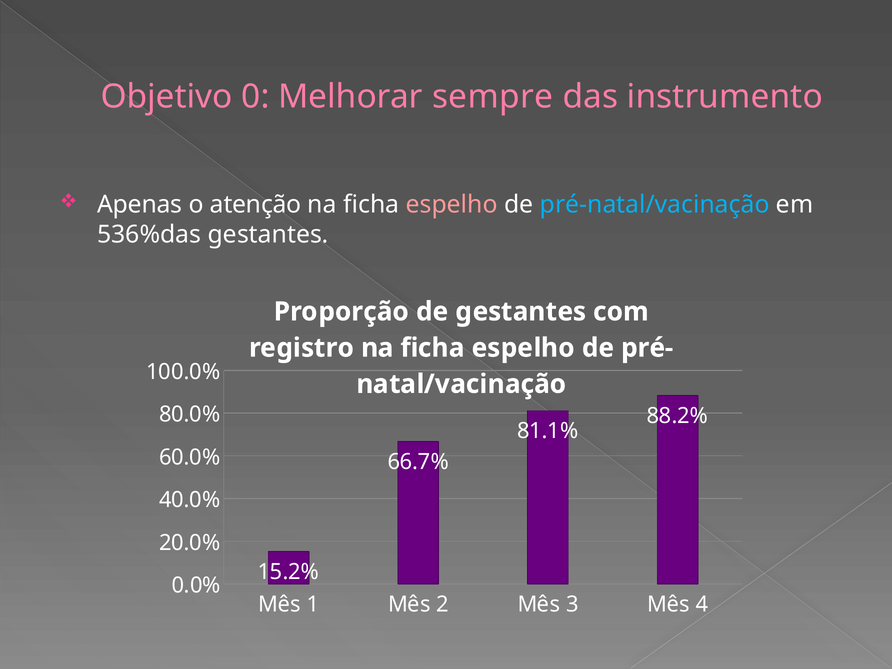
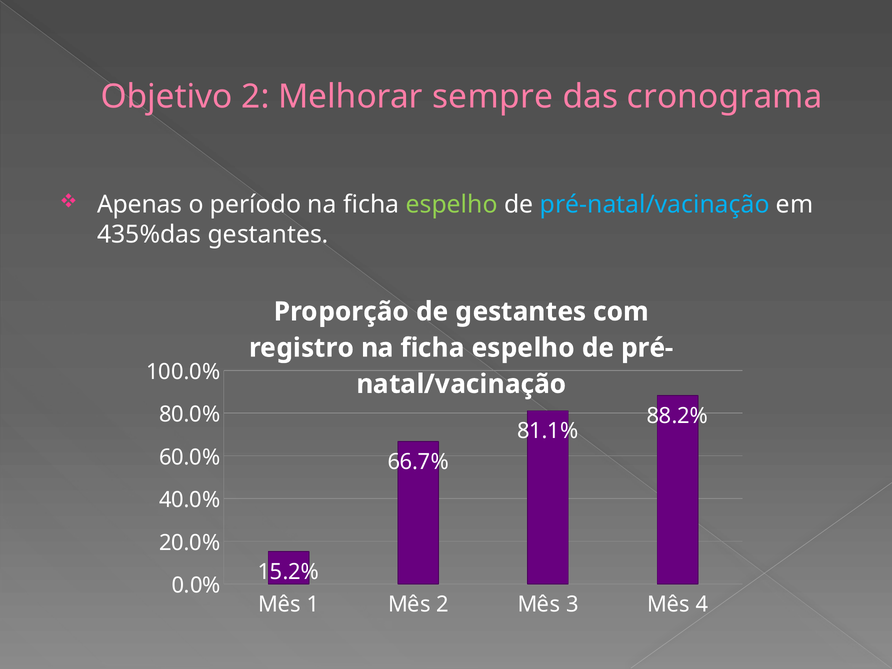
Objetivo 0: 0 -> 2
instrumento: instrumento -> cronograma
atenção: atenção -> período
espelho at (452, 205) colour: pink -> light green
536%das: 536%das -> 435%das
